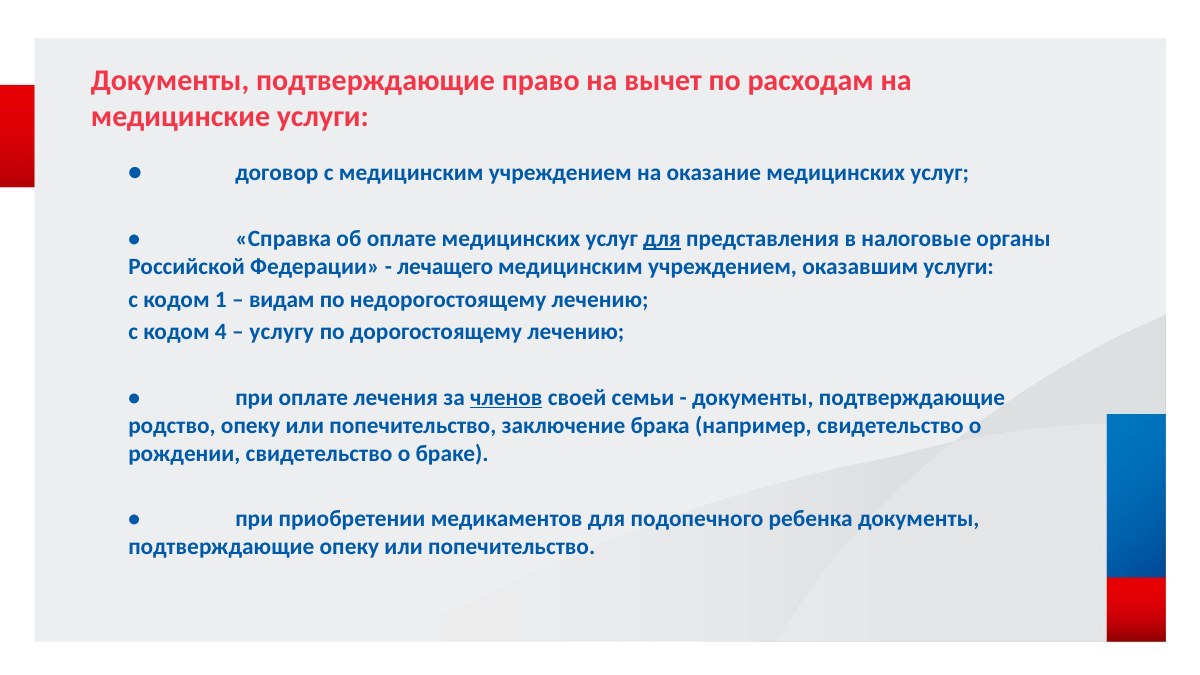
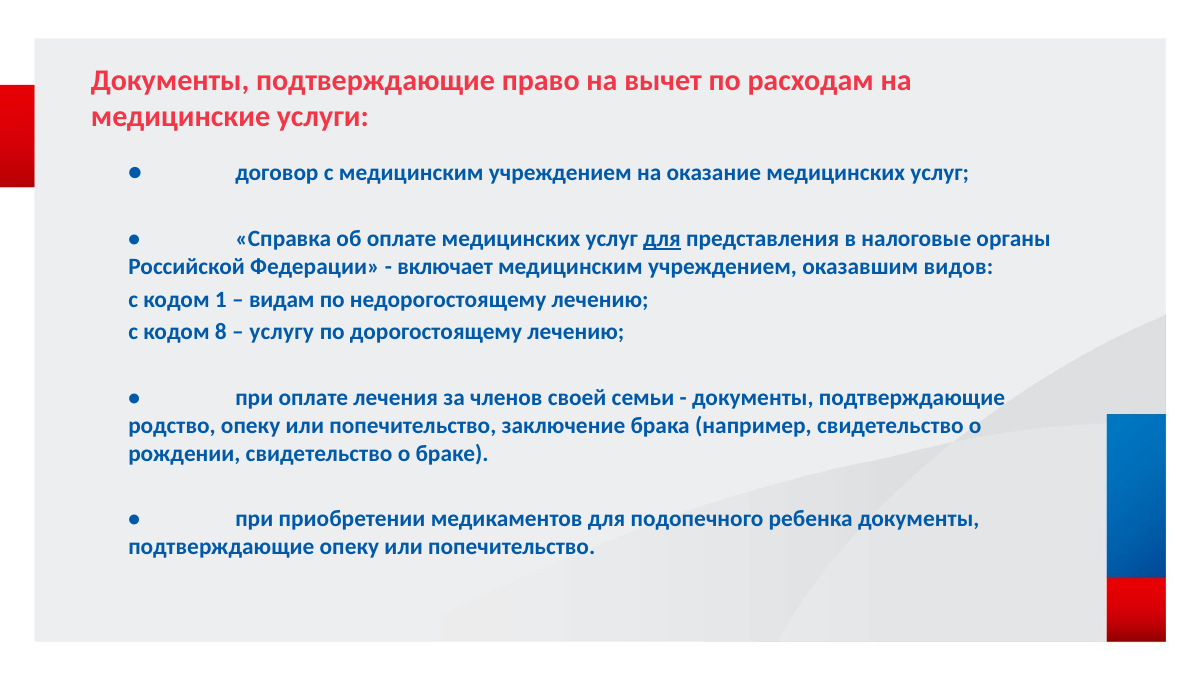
лечащего: лечащего -> включает
оказавшим услуги: услуги -> видов
4: 4 -> 8
членов underline: present -> none
